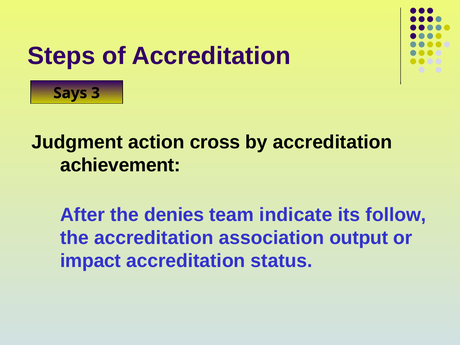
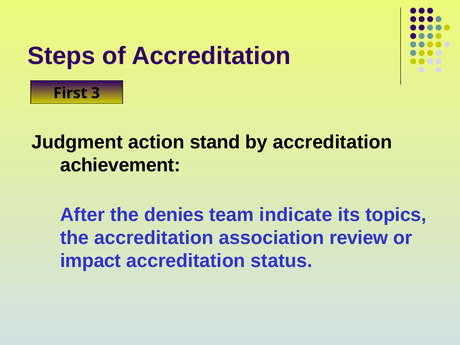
Says: Says -> First
cross: cross -> stand
follow: follow -> topics
output: output -> review
